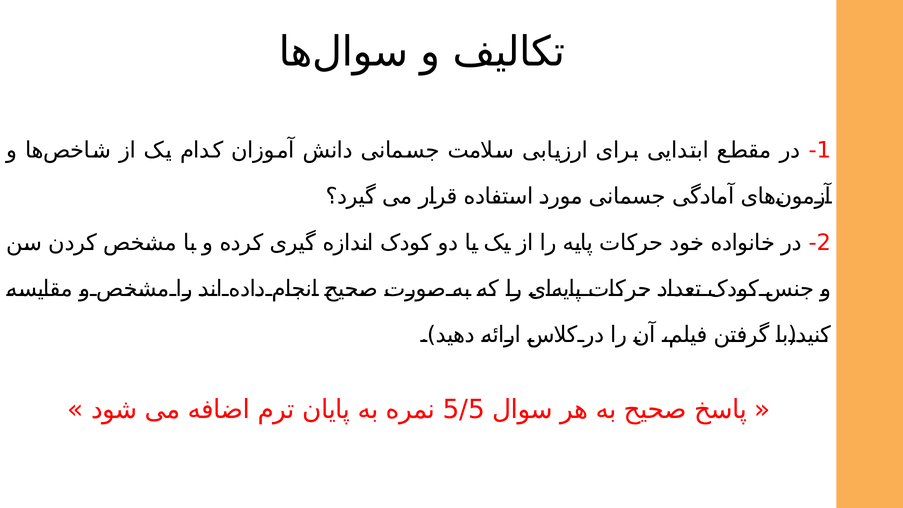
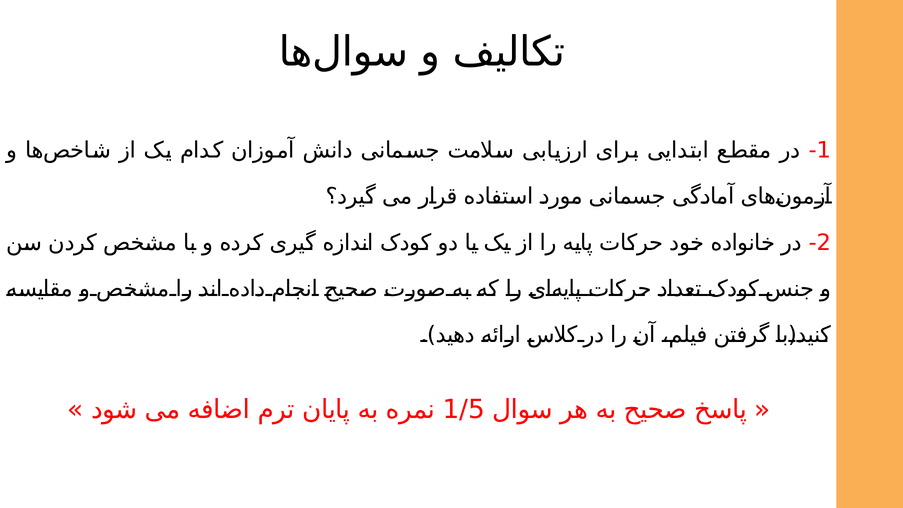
5/5: 5/5 -> 1/5
